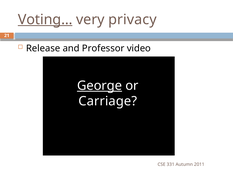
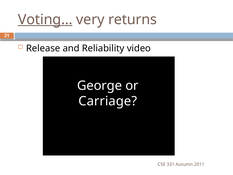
privacy: privacy -> returns
Professor: Professor -> Reliability
George underline: present -> none
